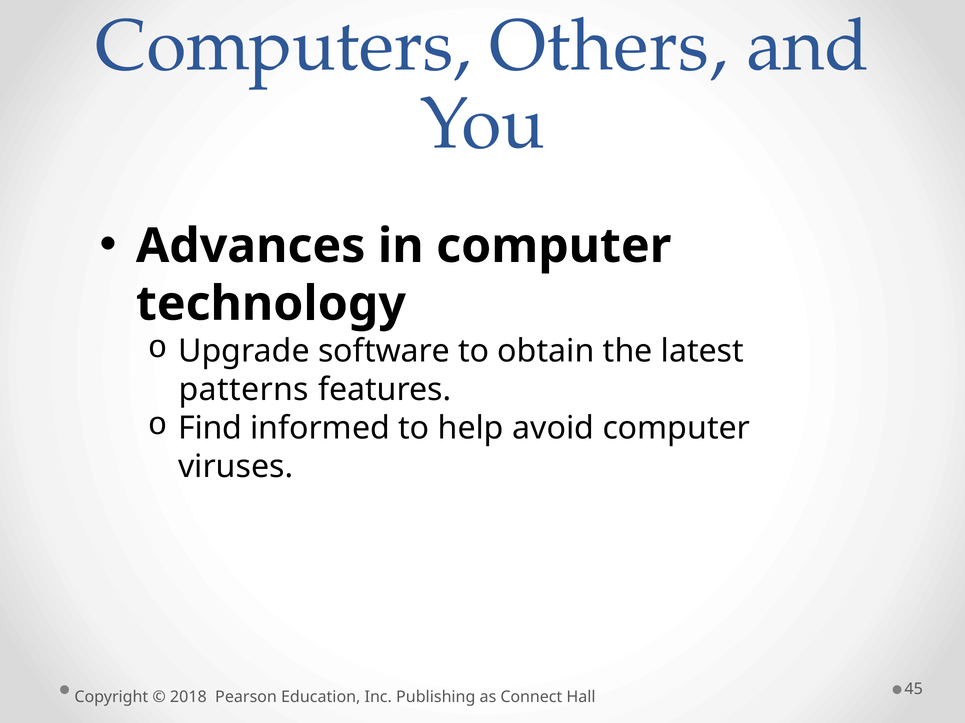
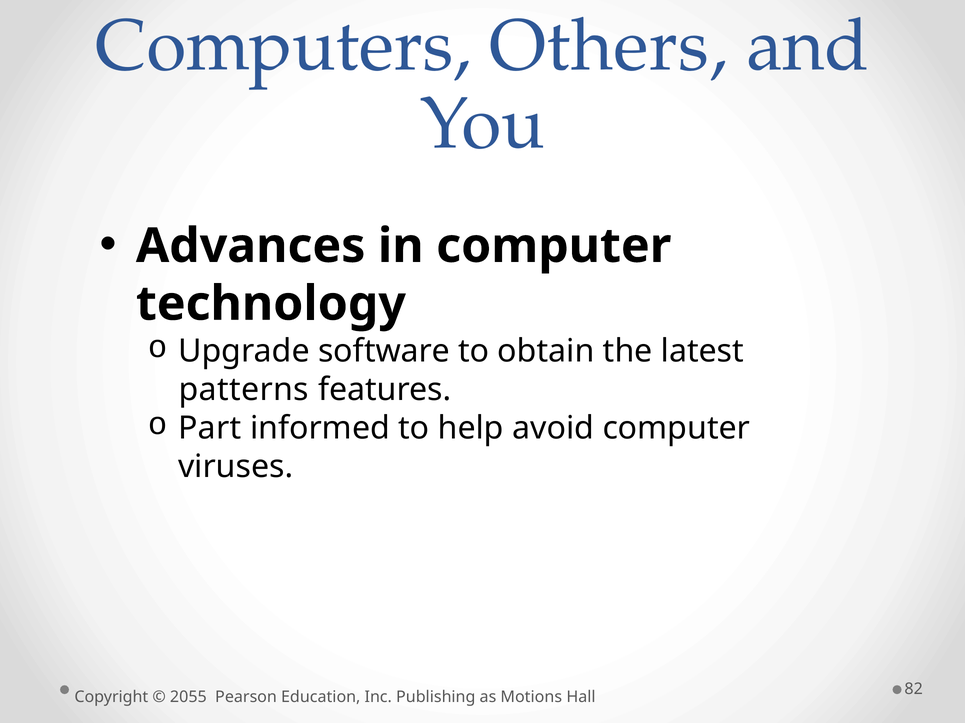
Find: Find -> Part
2018: 2018 -> 2055
Connect: Connect -> Motions
45: 45 -> 82
